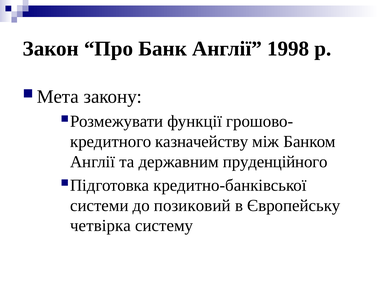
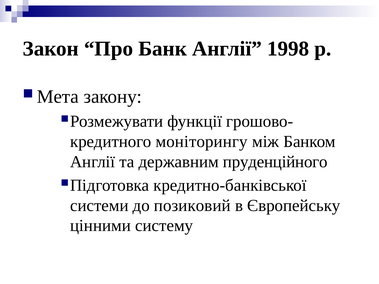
казначейству: казначейству -> моніторингу
четвірка: четвірка -> цінними
